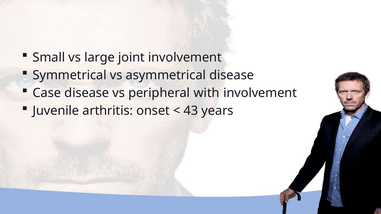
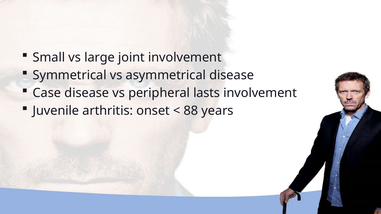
with: with -> lasts
43: 43 -> 88
